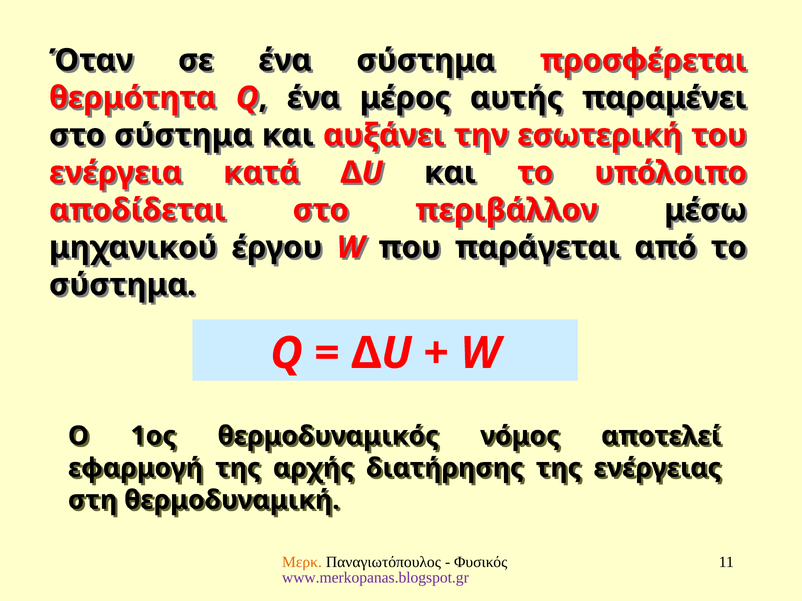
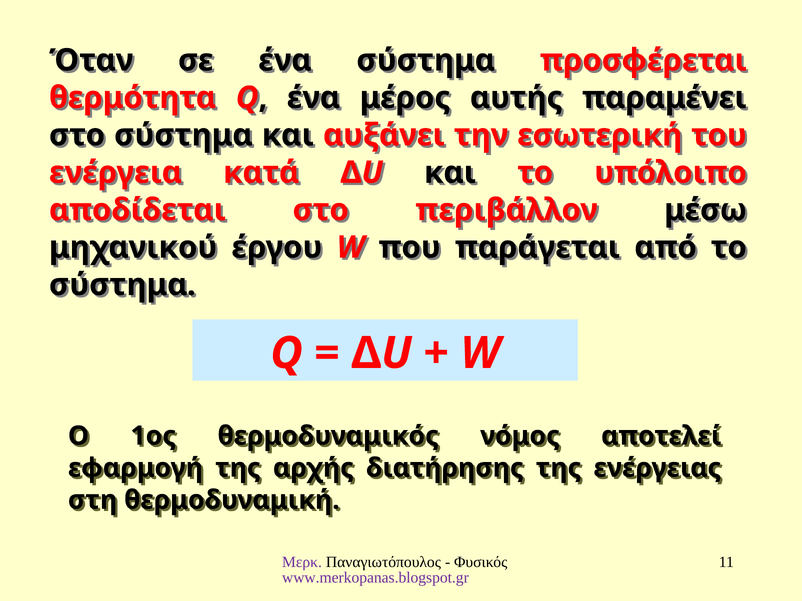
Μερκ colour: orange -> purple
